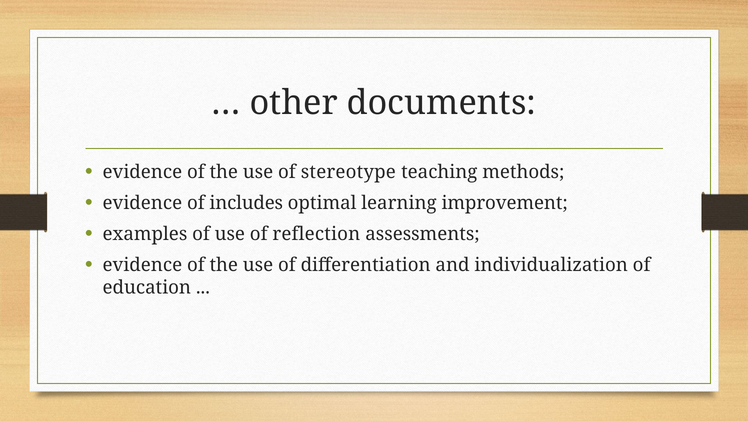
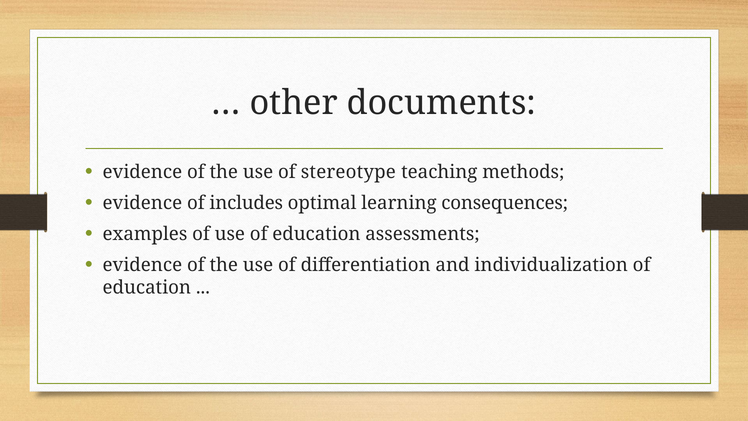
improvement: improvement -> consequences
use of reflection: reflection -> education
